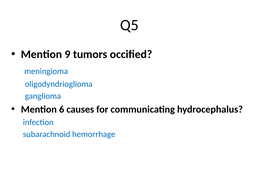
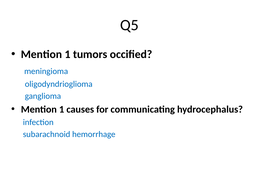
9 at (68, 54): 9 -> 1
6 at (62, 109): 6 -> 1
